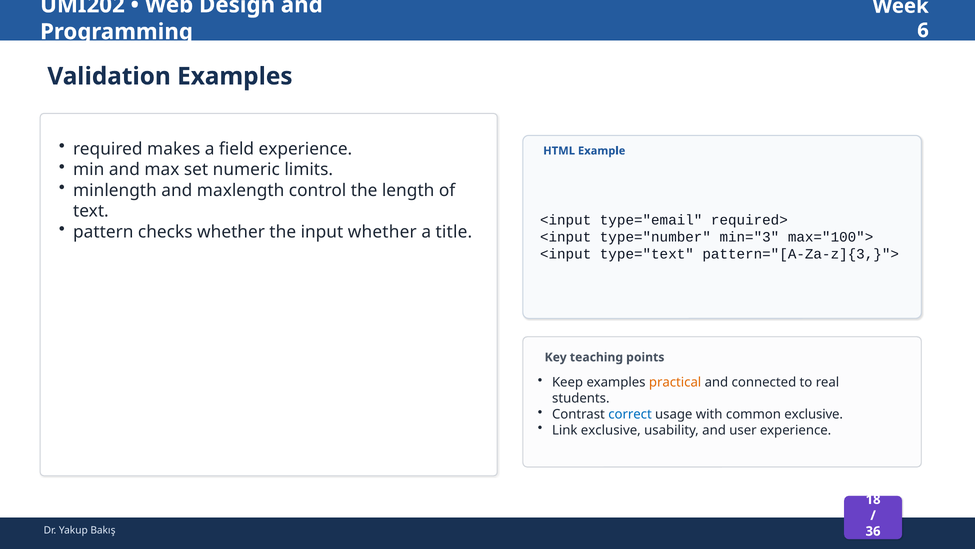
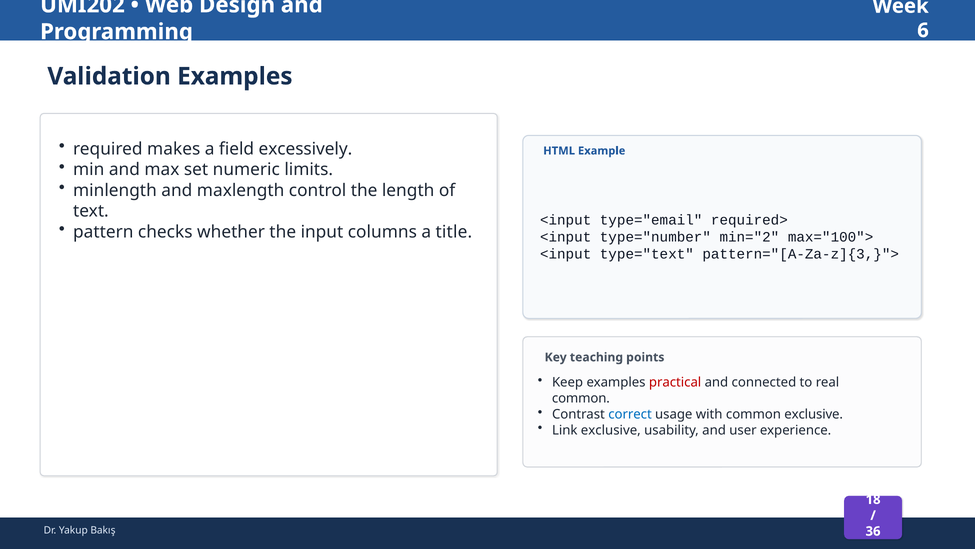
field experience: experience -> excessively
input whether: whether -> columns
min="3: min="3 -> min="2
practical colour: orange -> red
students at (581, 398): students -> common
